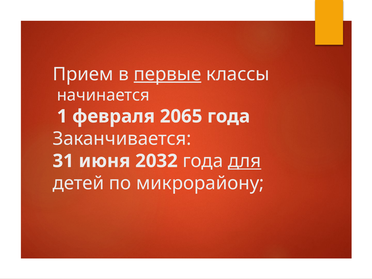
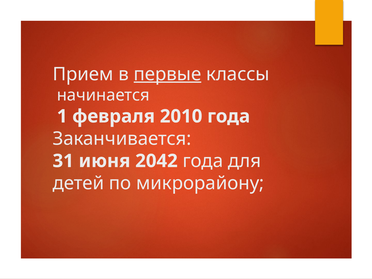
2065: 2065 -> 2010
2032: 2032 -> 2042
для underline: present -> none
